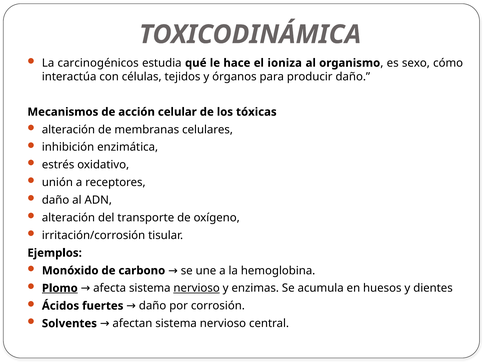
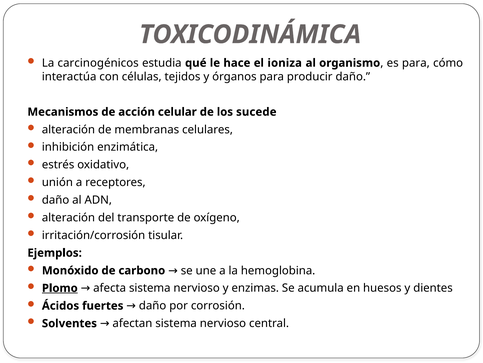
es sexo: sexo -> para
tóxicas: tóxicas -> sucede
nervioso at (197, 288) underline: present -> none
